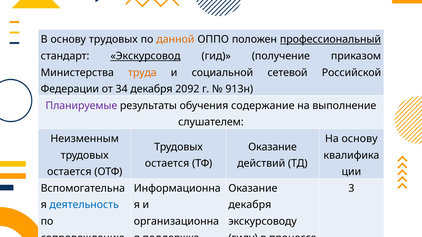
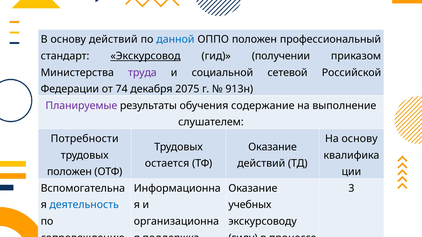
основу трудовых: трудовых -> действий
данной colour: orange -> blue
профессиональный underline: present -> none
получение: получение -> получении
труда colour: orange -> purple
34: 34 -> 74
2092: 2092 -> 2075
Неизменным: Неизменным -> Потребности
остается at (69, 172): остается -> положен
декабря at (250, 205): декабря -> учебных
